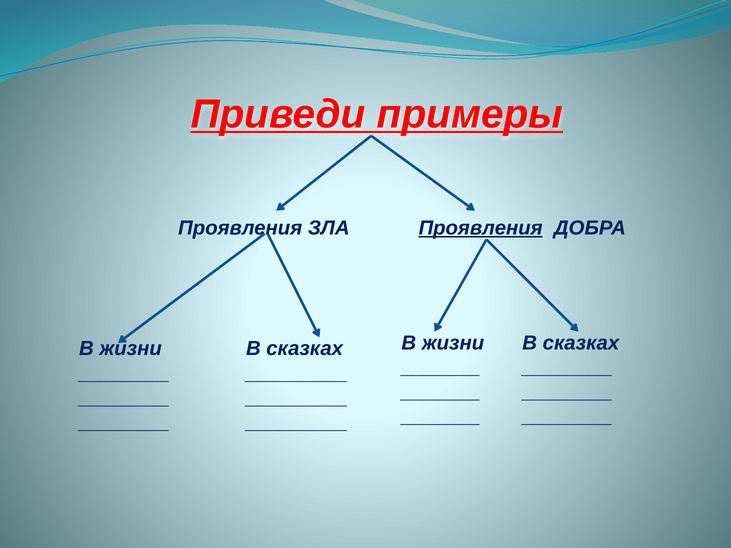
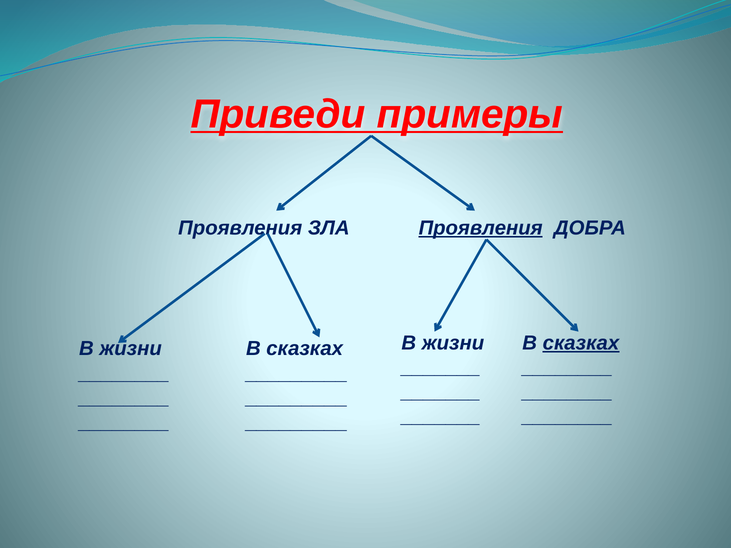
сказках at (581, 343) underline: none -> present
